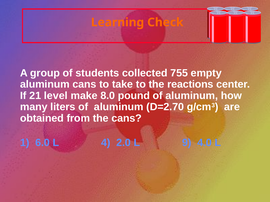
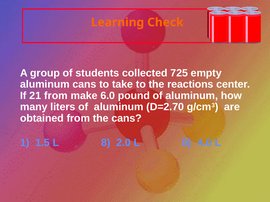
755: 755 -> 725
21 level: level -> from
8.0: 8.0 -> 6.0
6.0: 6.0 -> 1.5
4 at (106, 143): 4 -> 8
2.0 L 9: 9 -> 8
